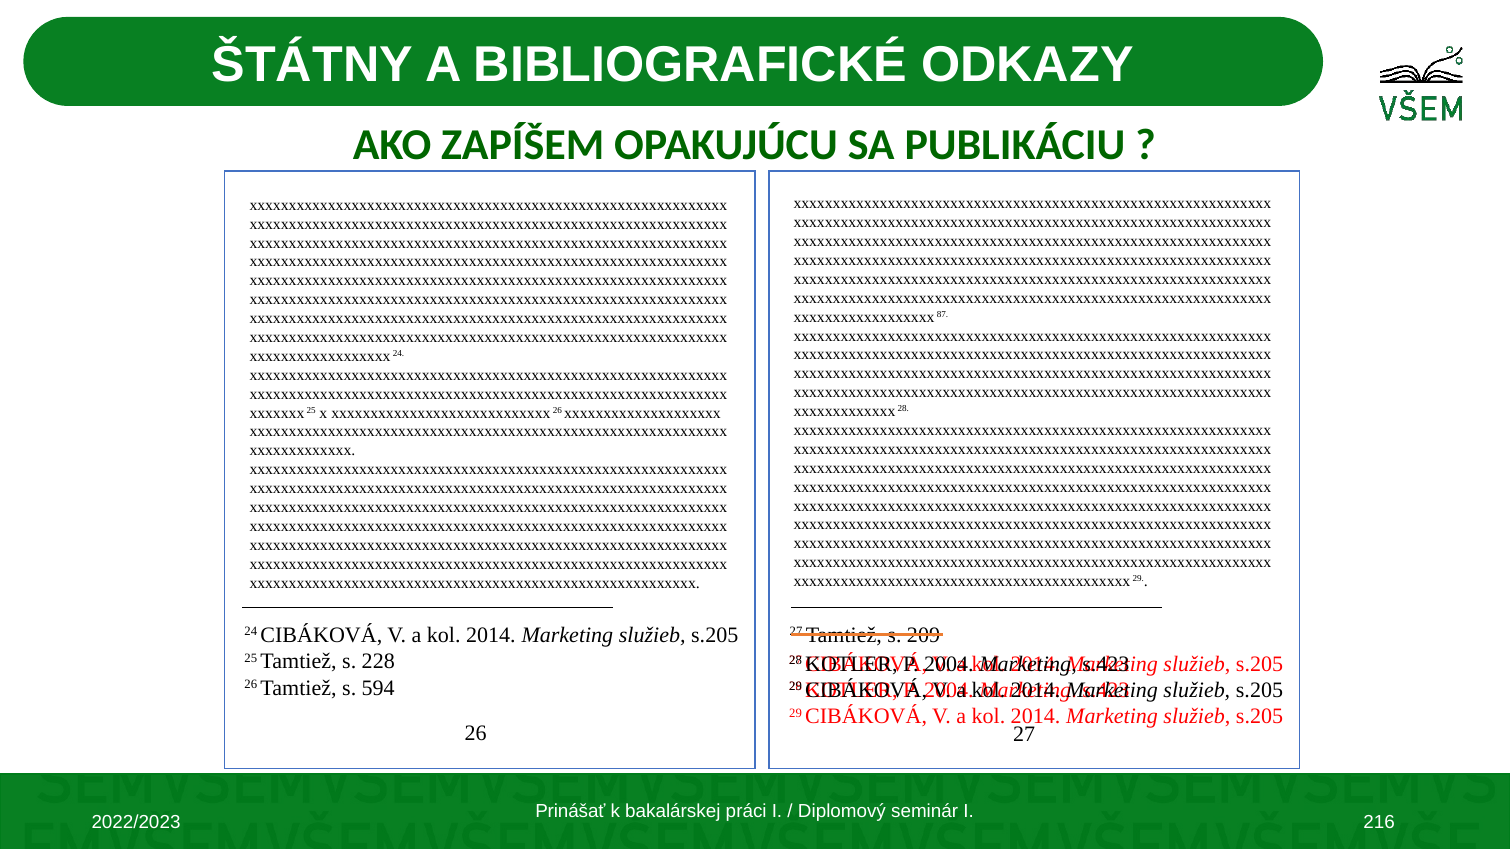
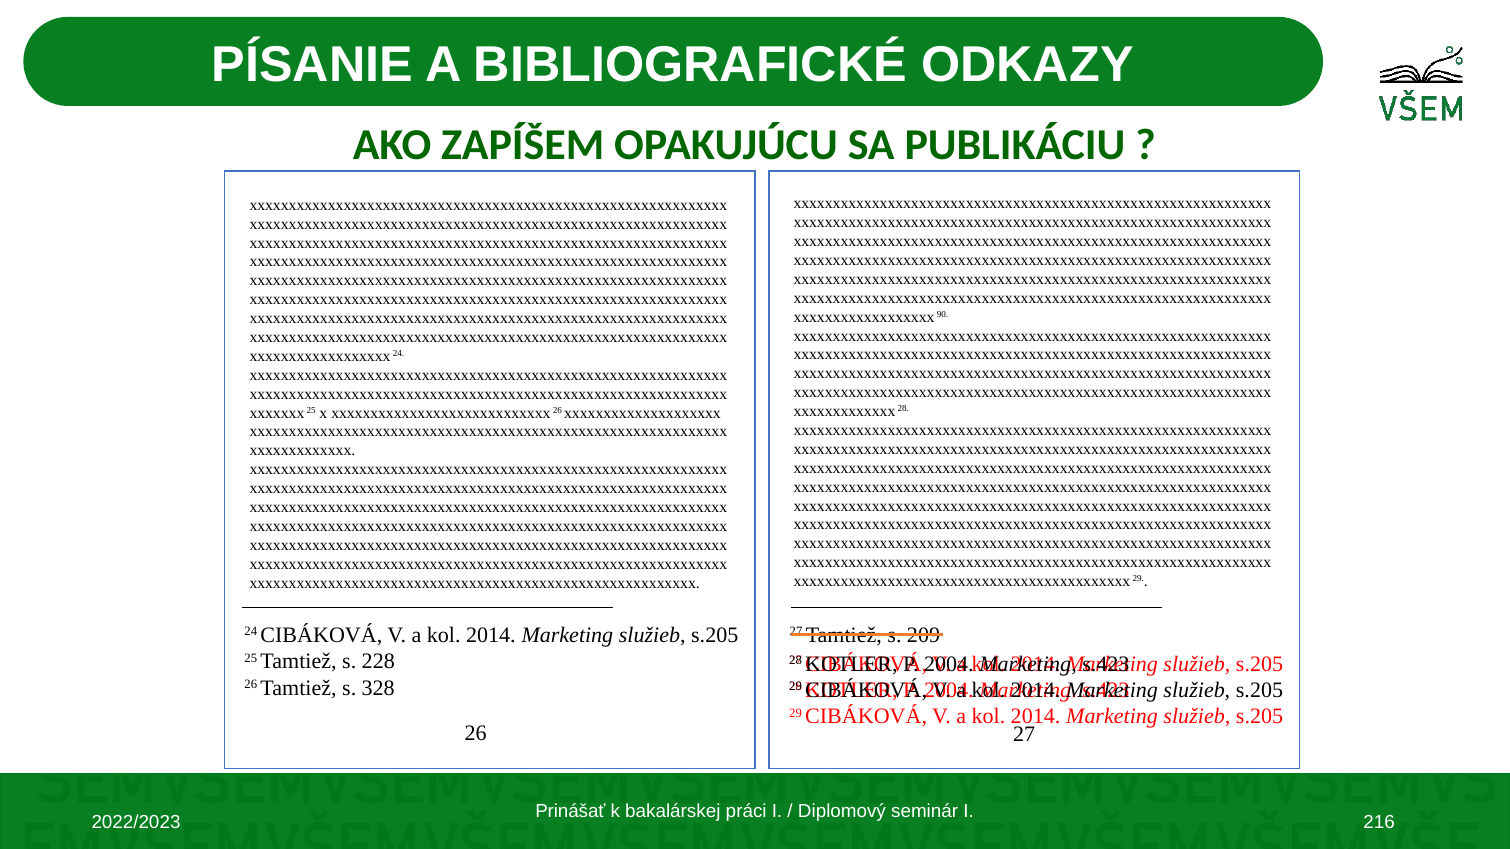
ŠTÁTNY: ŠTÁTNY -> PÍSANIE
87: 87 -> 90
594: 594 -> 328
